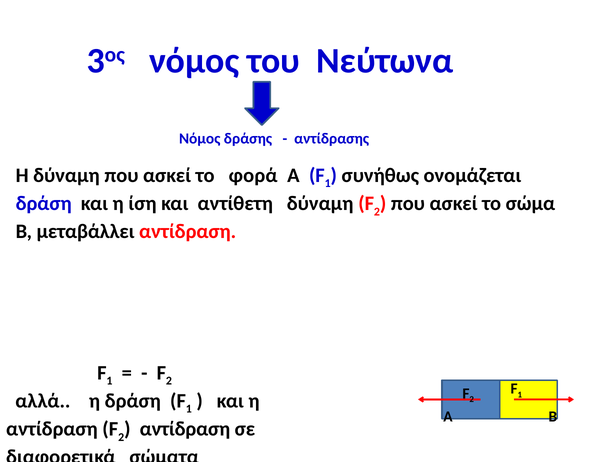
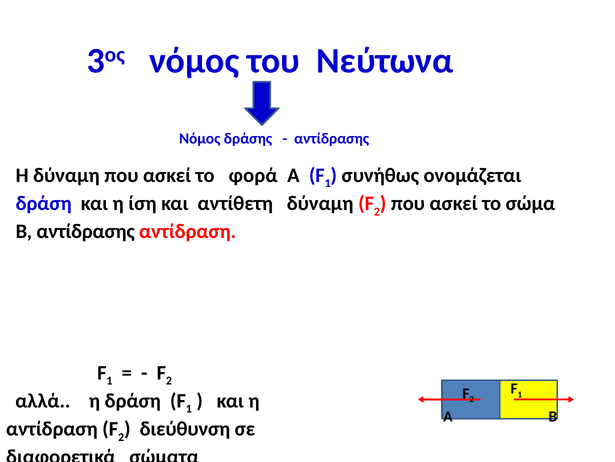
Β μεταβάλλει: μεταβάλλει -> αντίδρασης
αντίδραση at (185, 428): αντίδραση -> διεύθυνση
